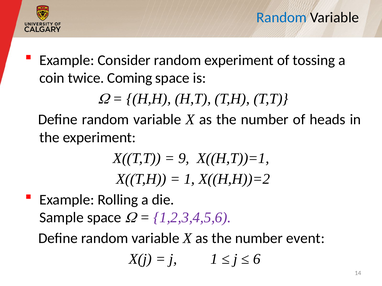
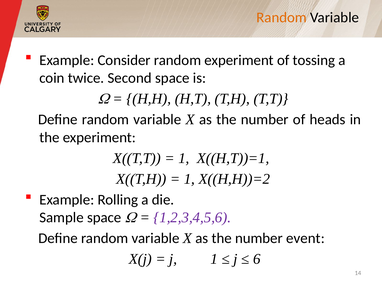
Random at (282, 18) colour: blue -> orange
Coming: Coming -> Second
9 at (184, 158): 9 -> 1
